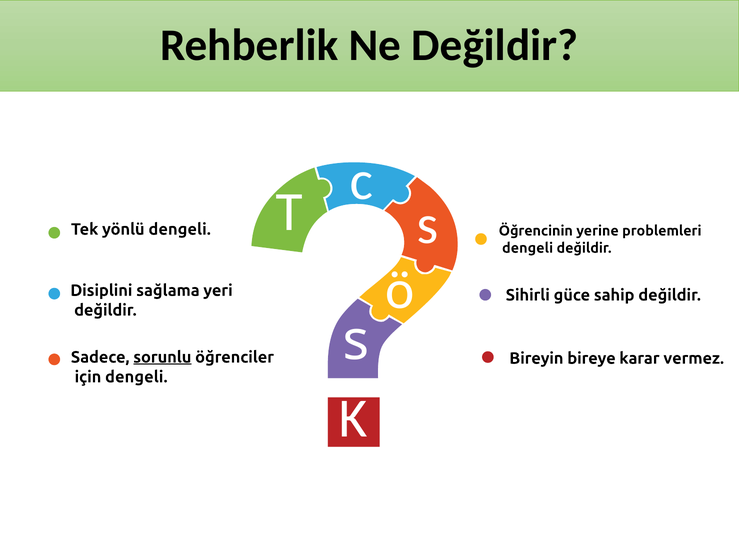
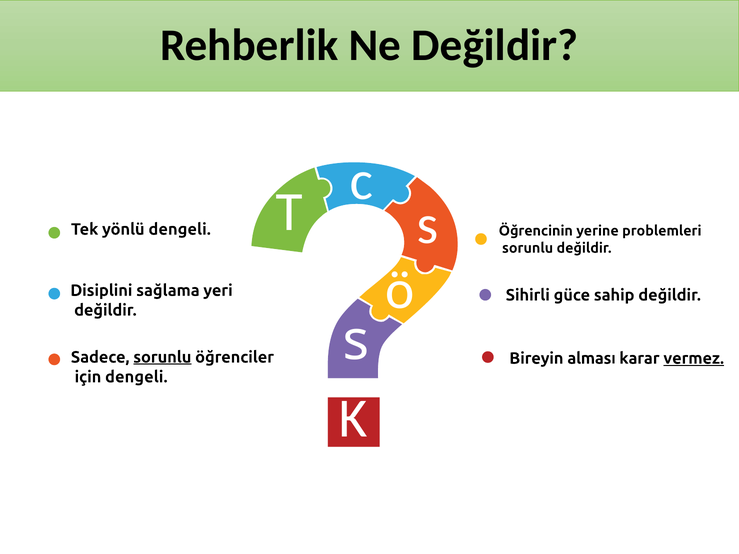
dengeli at (528, 248): dengeli -> sorunlu
bireye: bireye -> alması
vermez underline: none -> present
